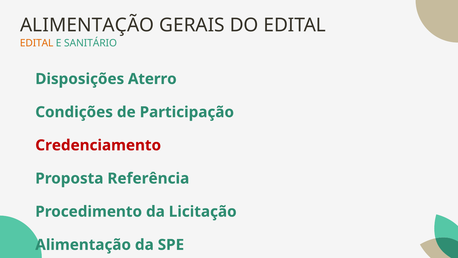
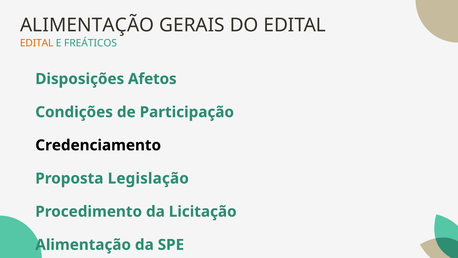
SANITÁRIO: SANITÁRIO -> FREÁTICOS
Aterro: Aterro -> Afetos
Credenciamento colour: red -> black
Referência: Referência -> Legislação
